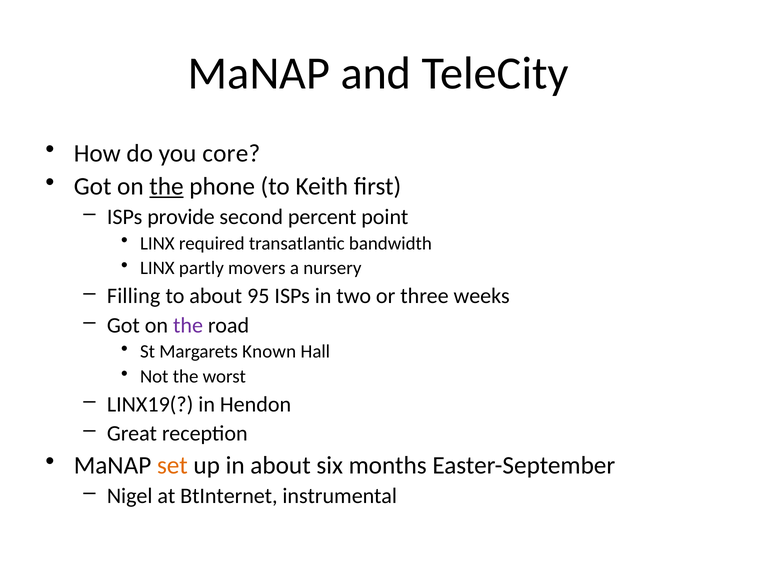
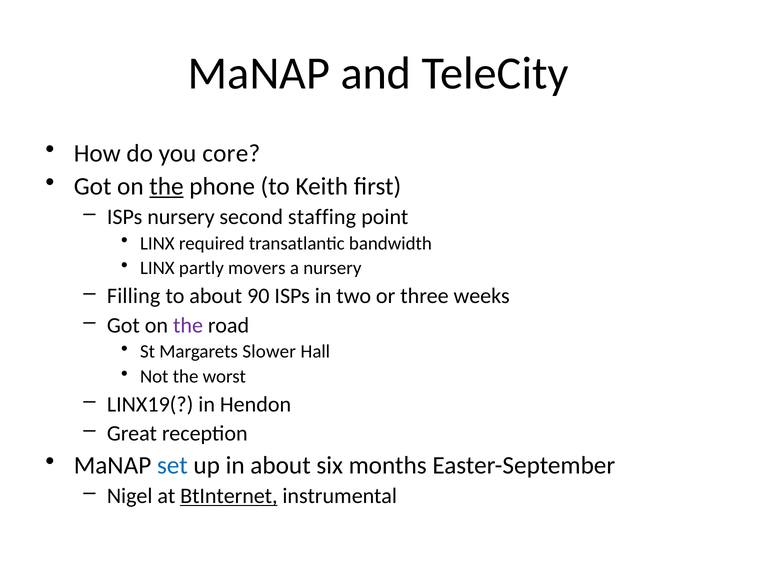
ISPs provide: provide -> nursery
percent: percent -> staffing
95: 95 -> 90
Known: Known -> Slower
set colour: orange -> blue
BtInternet underline: none -> present
